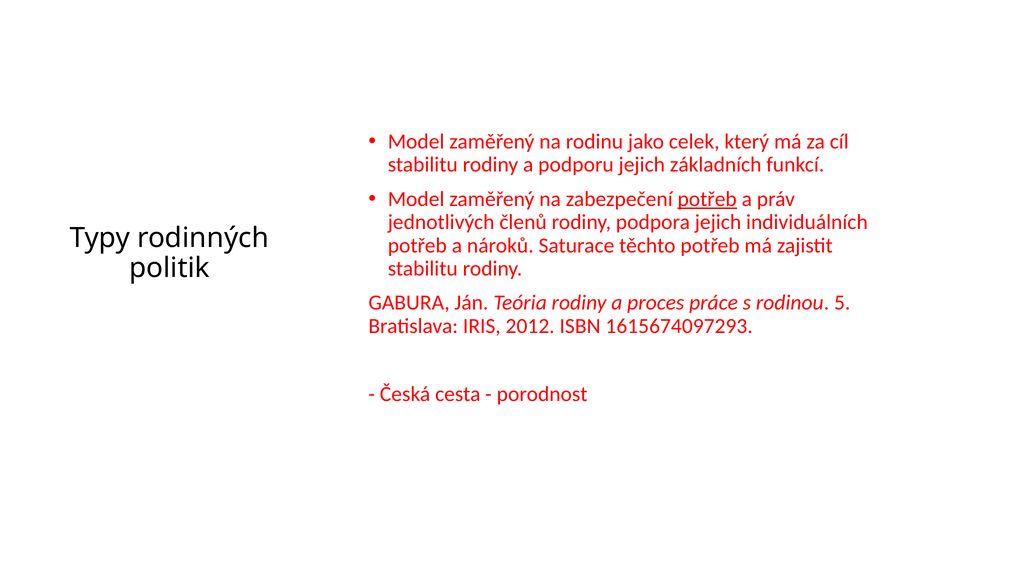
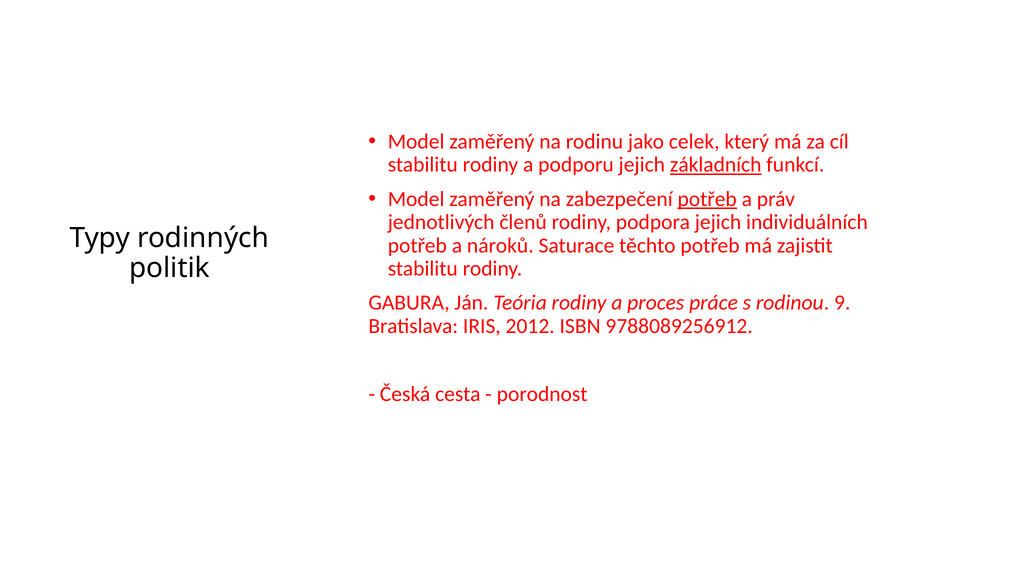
základních underline: none -> present
5: 5 -> 9
1615674097293: 1615674097293 -> 9788089256912
